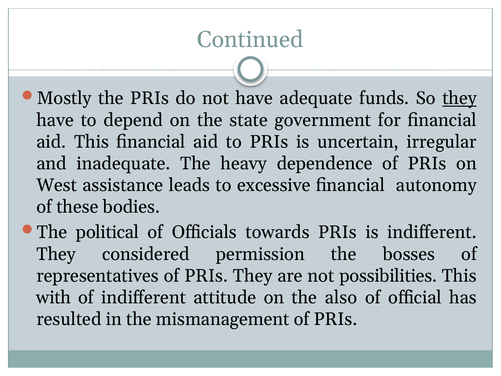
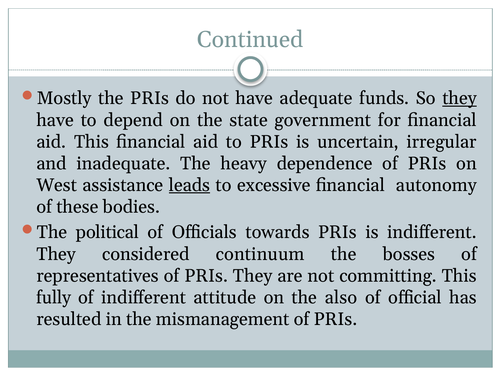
leads underline: none -> present
permission: permission -> continuum
possibilities: possibilities -> committing
with: with -> fully
